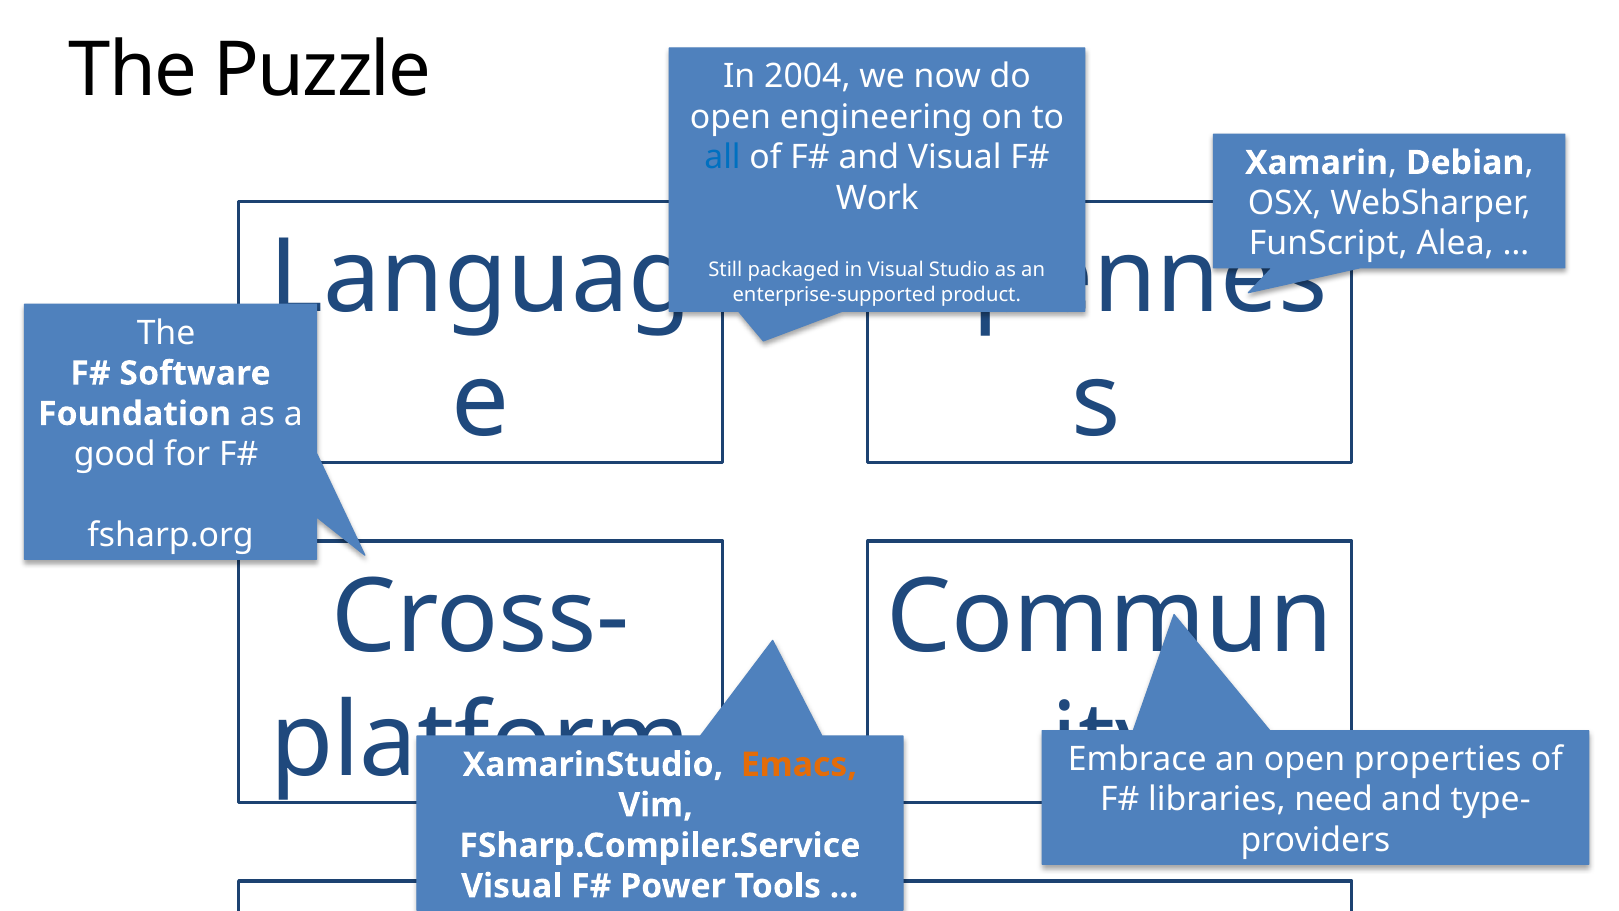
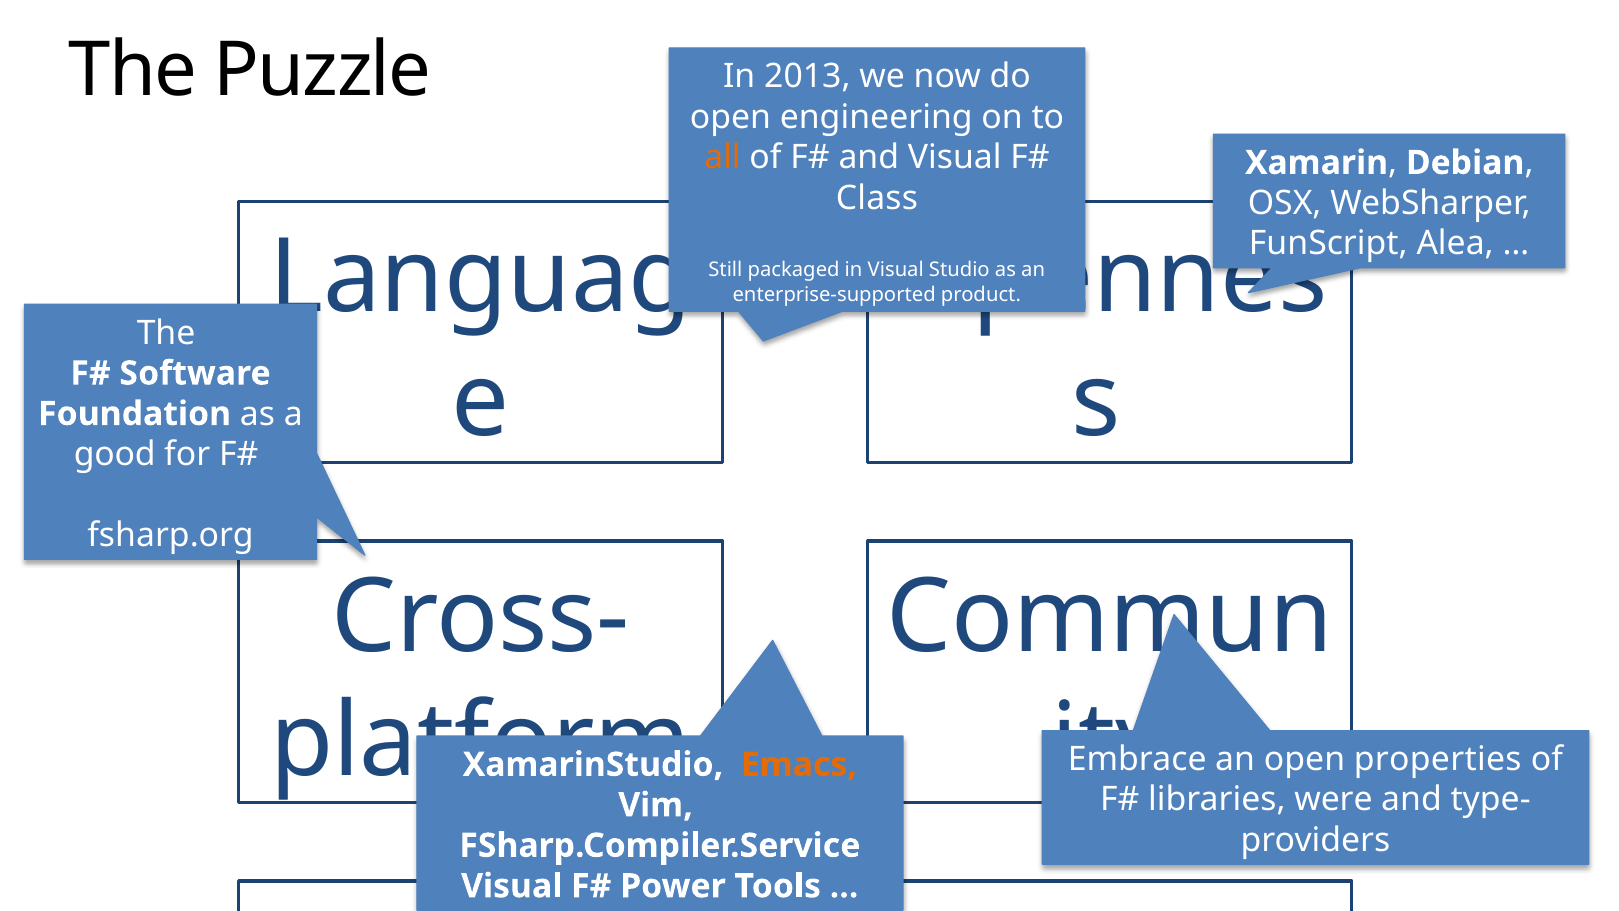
2004: 2004 -> 2013
all colour: blue -> orange
Work: Work -> Class
need: need -> were
